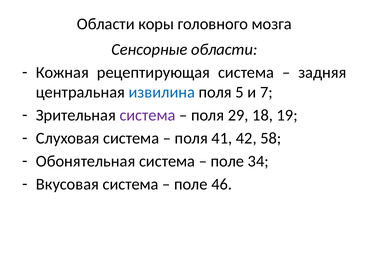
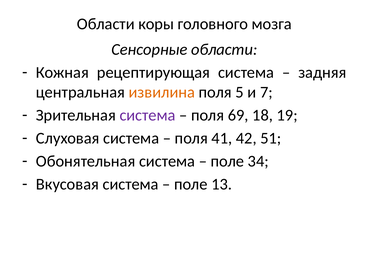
извилина colour: blue -> orange
29: 29 -> 69
58: 58 -> 51
46: 46 -> 13
